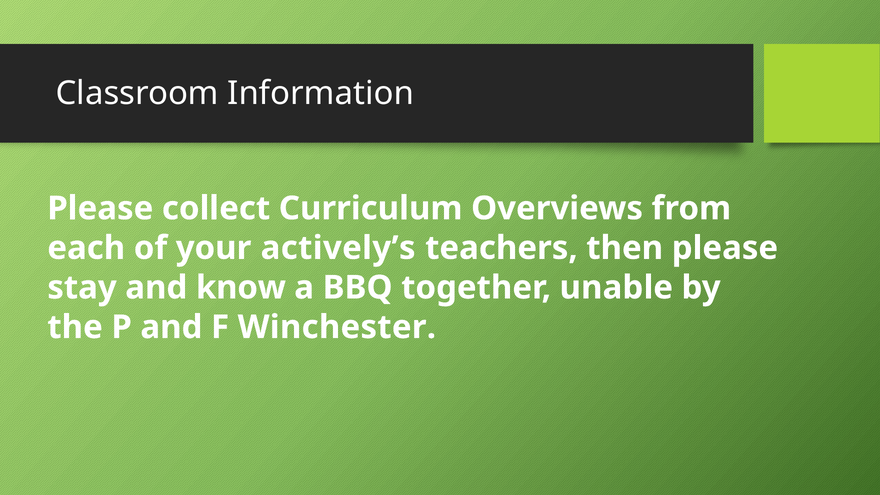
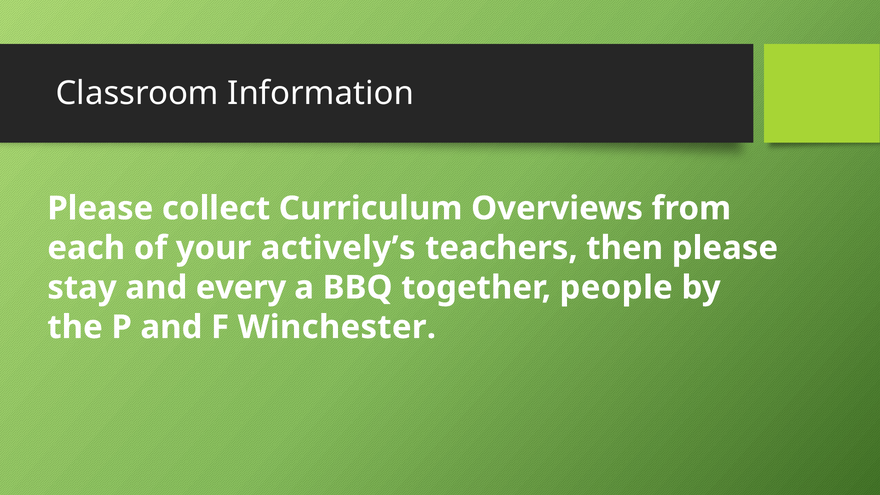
know: know -> every
unable: unable -> people
